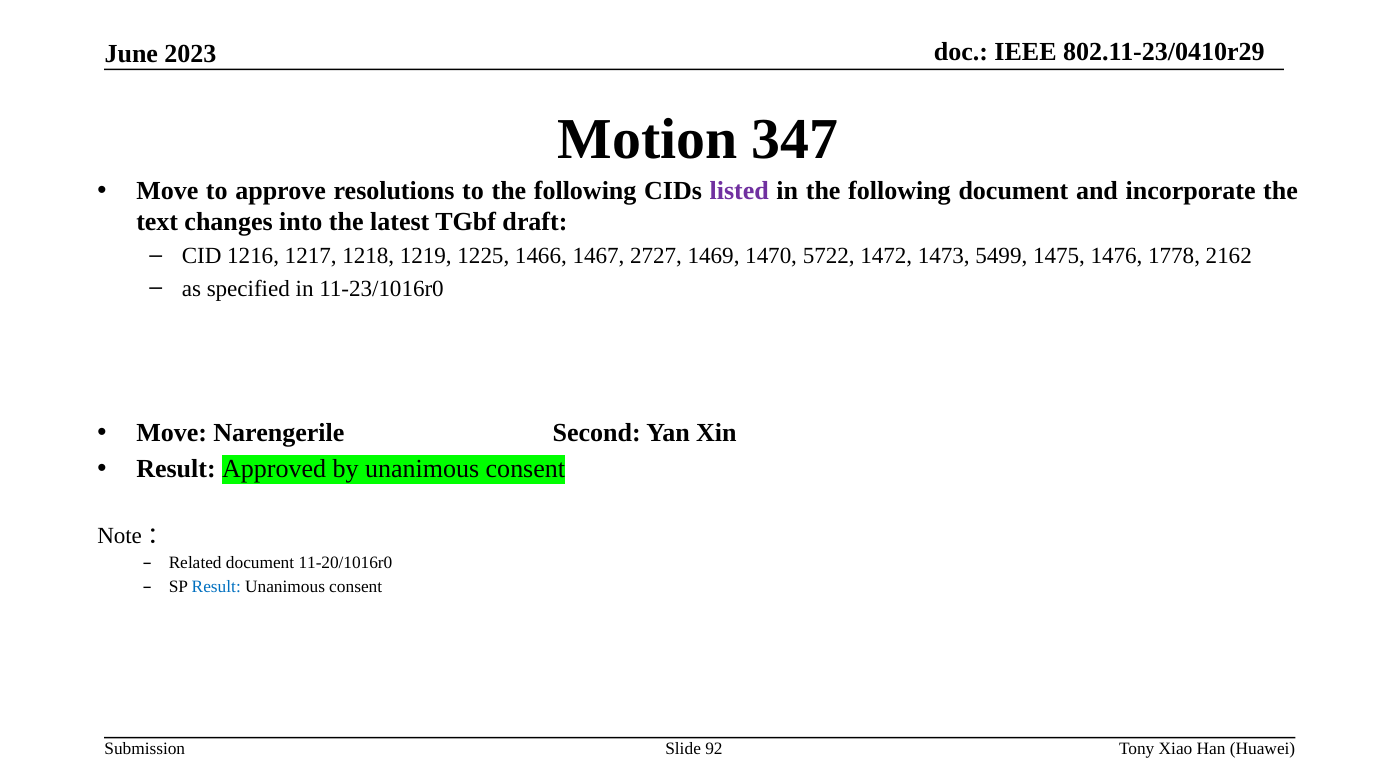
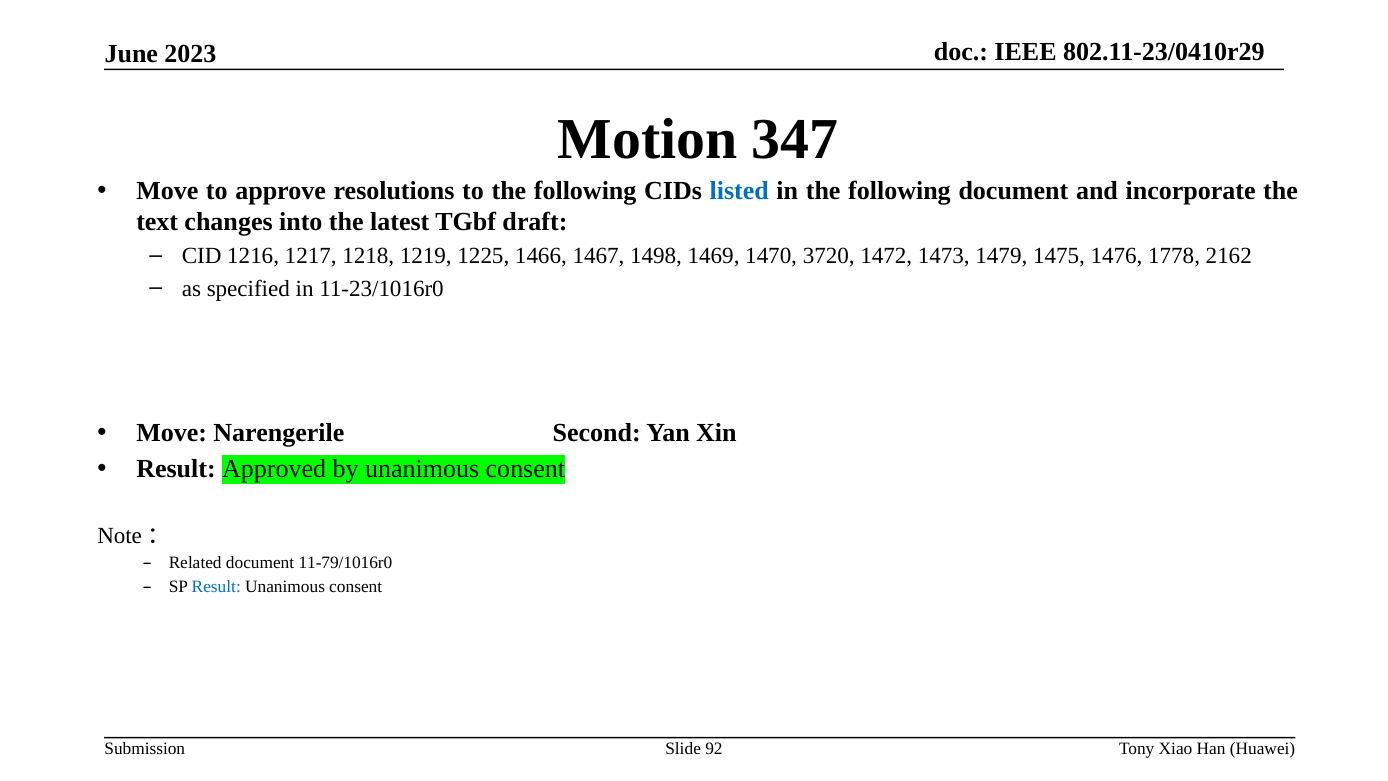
listed colour: purple -> blue
2727: 2727 -> 1498
5722: 5722 -> 3720
5499: 5499 -> 1479
11-20/1016r0: 11-20/1016r0 -> 11-79/1016r0
